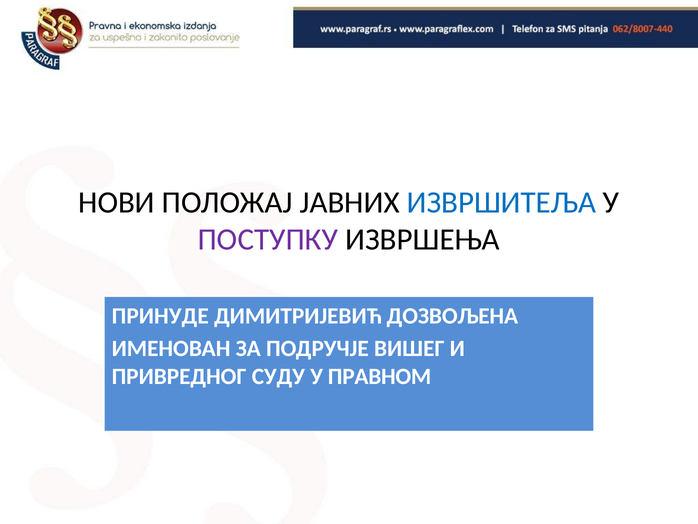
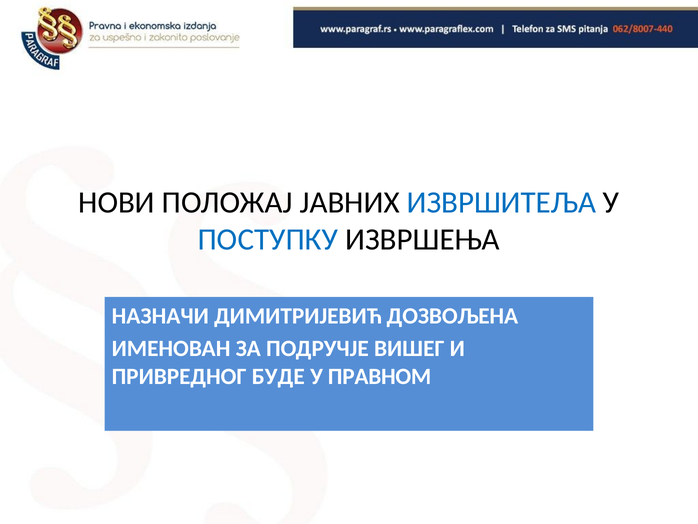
ПОСТУПКУ colour: purple -> blue
ПРИНУДЕ: ПРИНУДЕ -> НАЗНАЧИ
СУДУ: СУДУ -> БУДЕ
